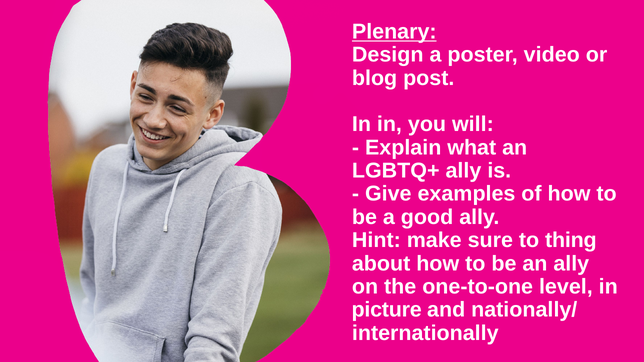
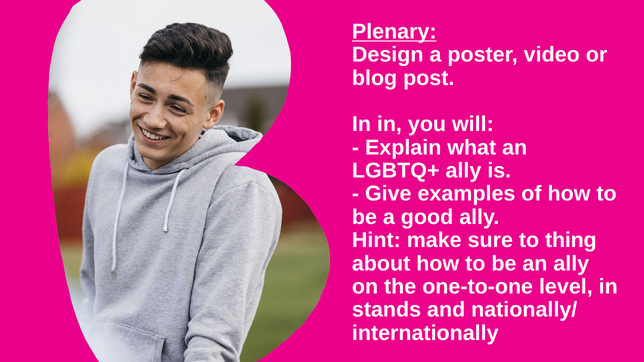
picture: picture -> stands
